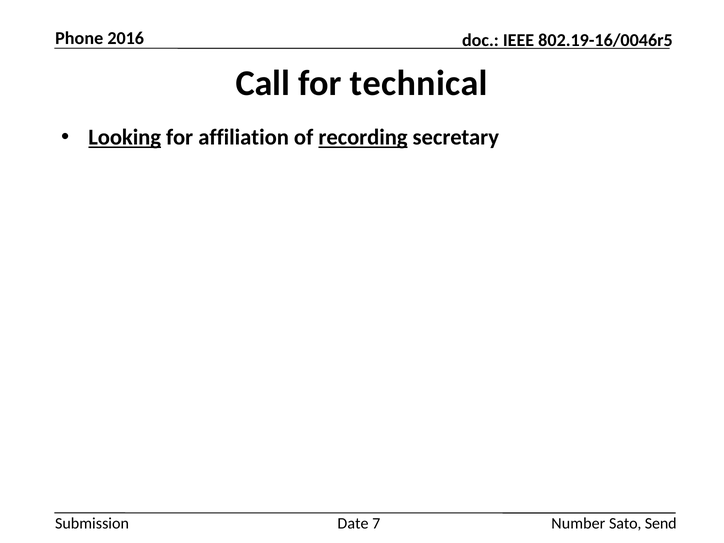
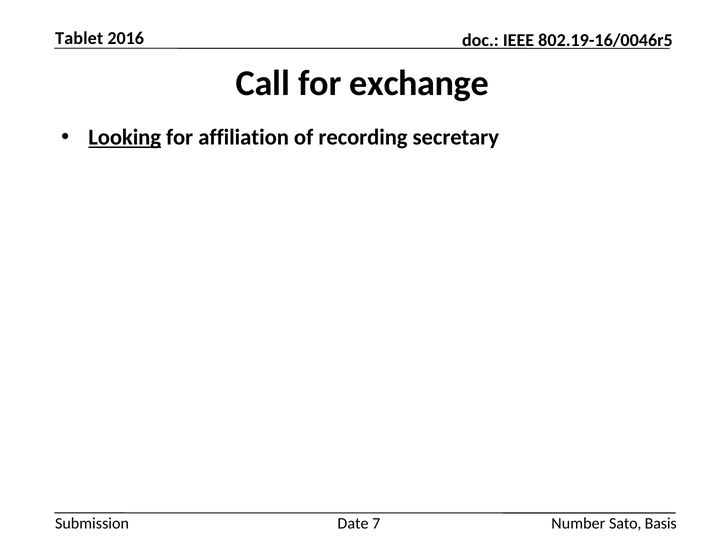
Phone: Phone -> Tablet
technical: technical -> exchange
recording underline: present -> none
Send: Send -> Basis
